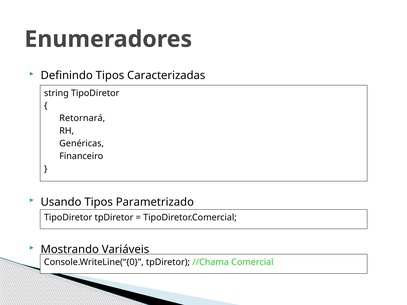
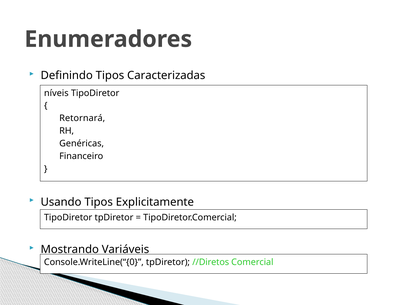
string: string -> níveis
Parametrizado: Parametrizado -> Explicitamente
//Chama: //Chama -> //Diretos
